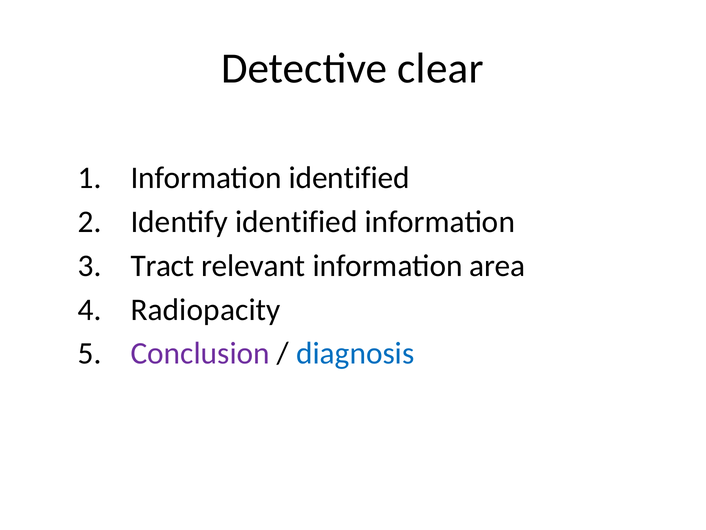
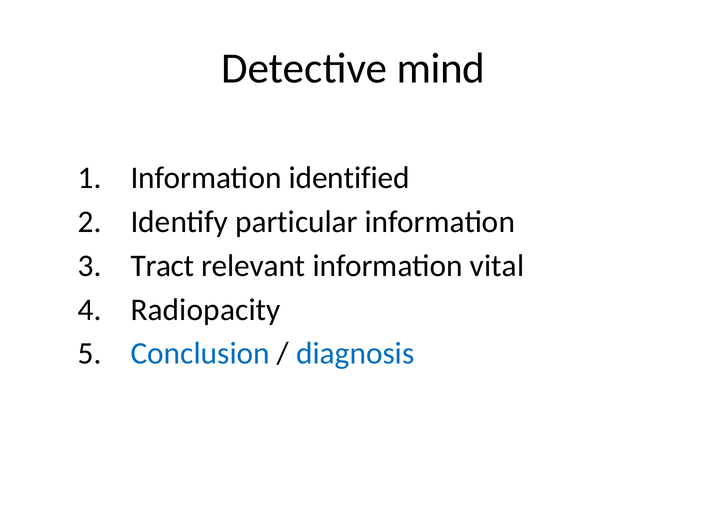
clear: clear -> mind
Identify identified: identified -> particular
area: area -> vital
Conclusion colour: purple -> blue
